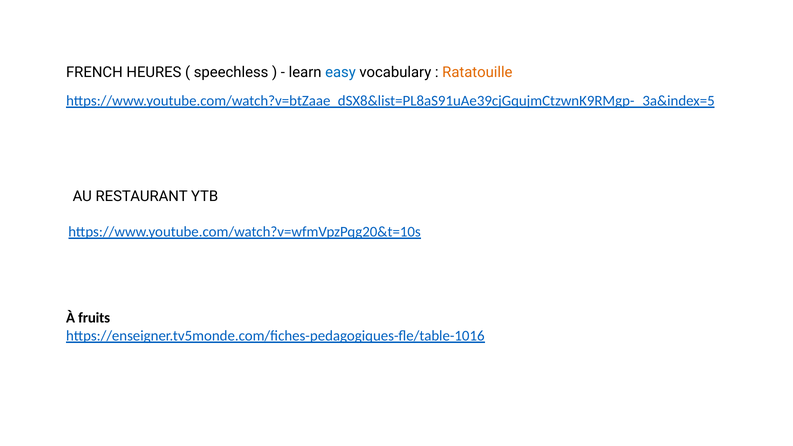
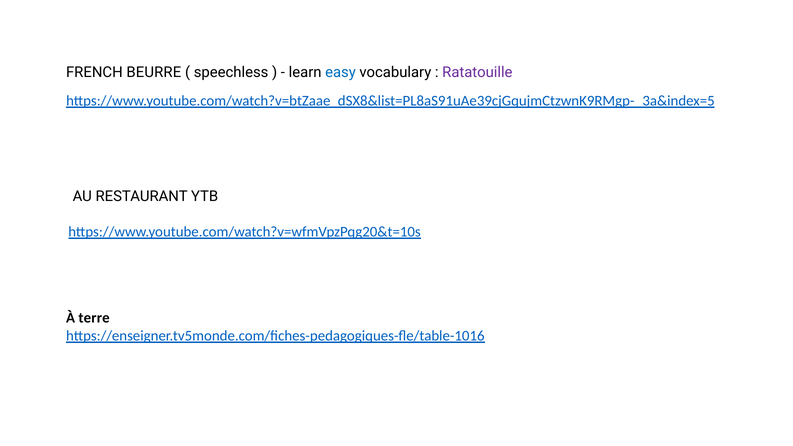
HEURES: HEURES -> BEURRE
Ratatouille colour: orange -> purple
fruits: fruits -> terre
